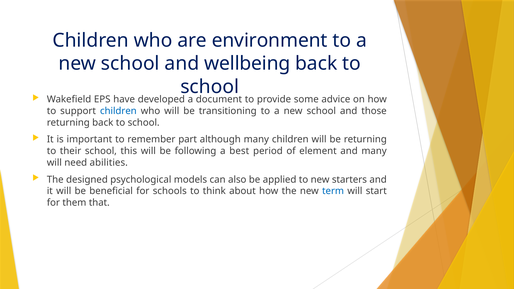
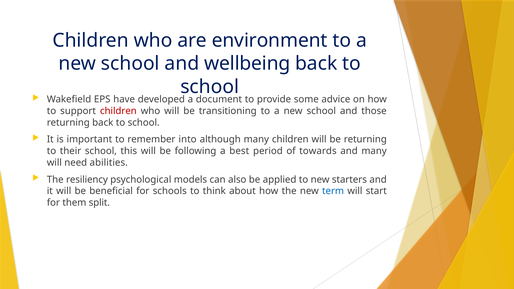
children at (118, 111) colour: blue -> red
part: part -> into
element: element -> towards
designed: designed -> resiliency
that: that -> split
